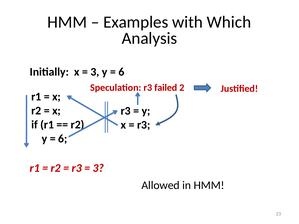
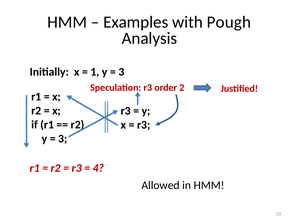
Which: Which -> Pough
3 at (95, 72): 3 -> 1
6 at (121, 72): 6 -> 3
failed: failed -> order
6 at (63, 139): 6 -> 3
3 at (98, 168): 3 -> 4
